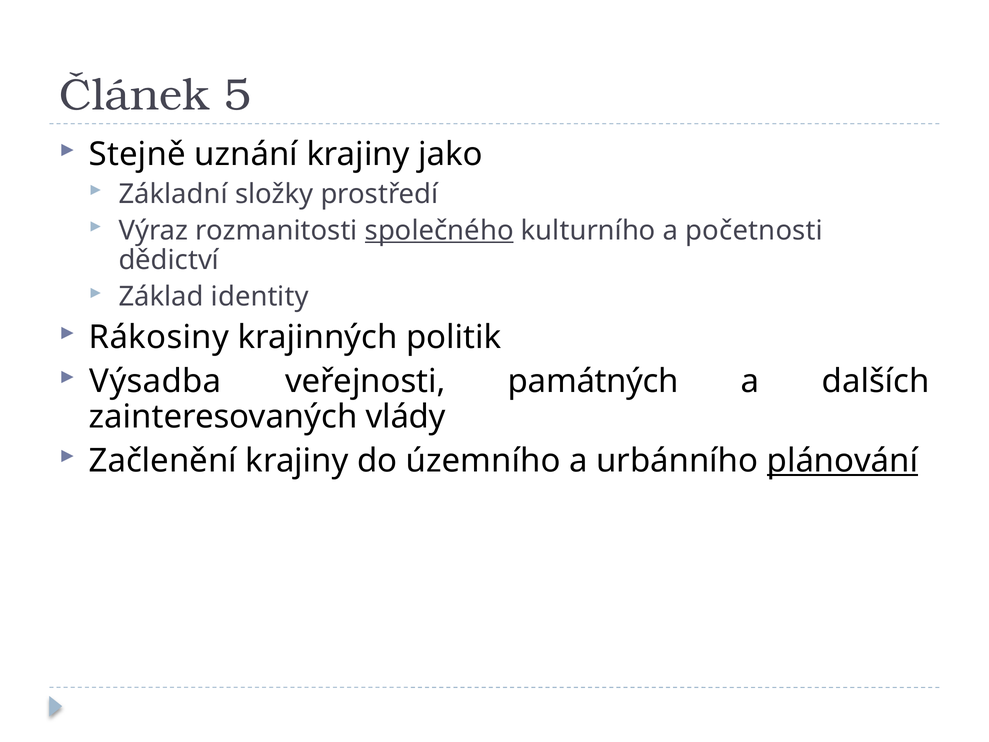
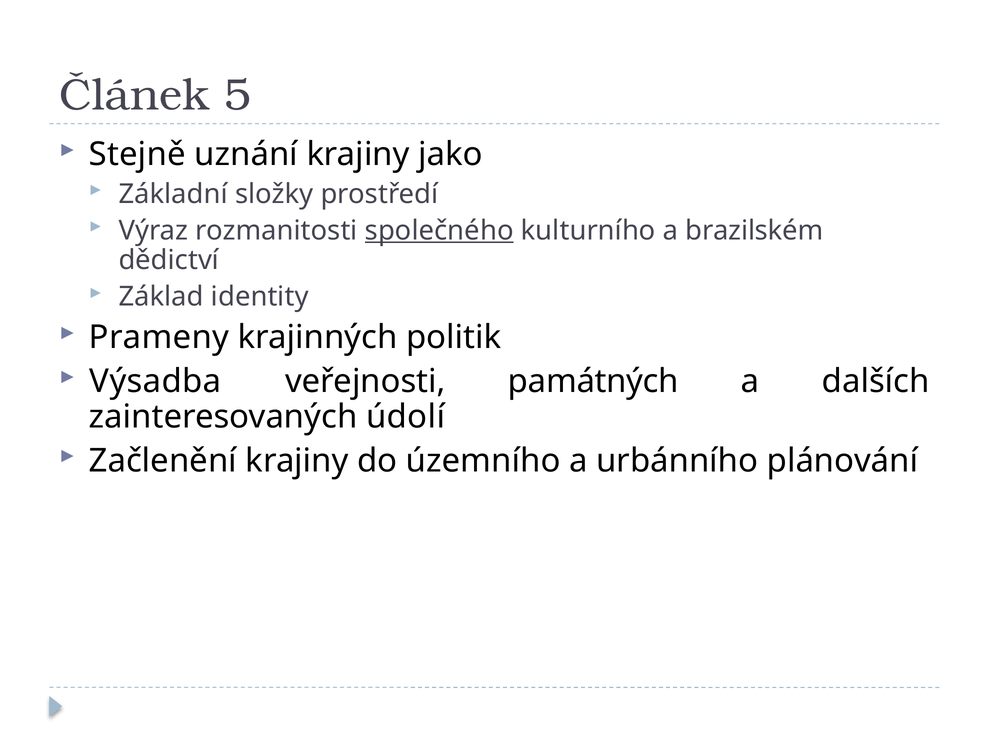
početnosti: početnosti -> brazilském
Rákosiny: Rákosiny -> Prameny
vlády: vlády -> údolí
plánování underline: present -> none
